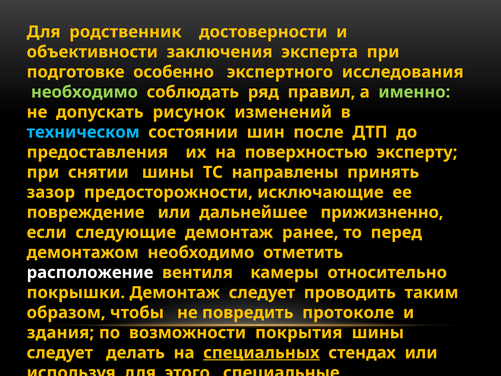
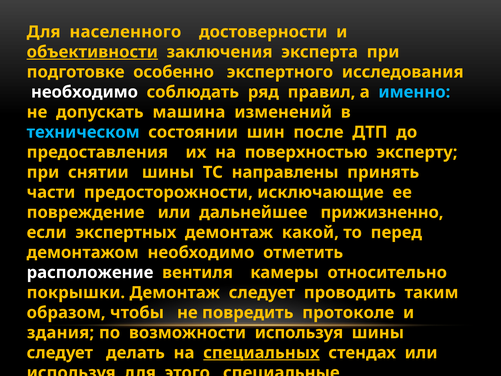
родственник: родственник -> населенного
объективности underline: none -> present
необходимо at (84, 92) colour: light green -> white
именно colour: light green -> light blue
рисунок: рисунок -> машина
зазор: зазор -> части
следующие: следующие -> экспертных
ранее: ранее -> какой
возможности покрытия: покрытия -> используя
